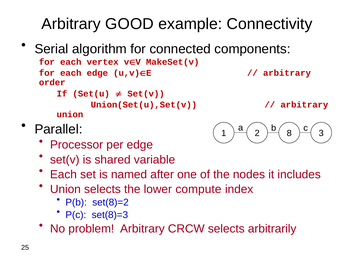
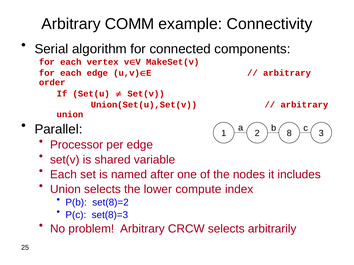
GOOD: GOOD -> COMM
